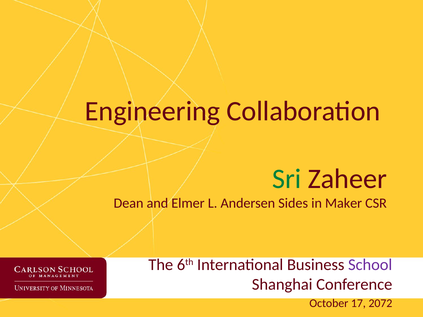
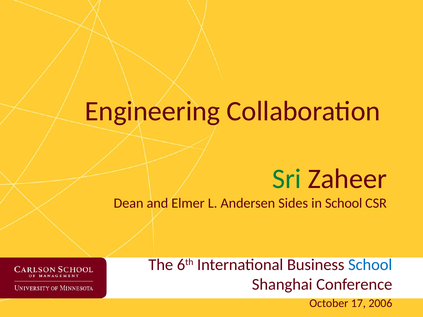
in Maker: Maker -> School
School at (370, 265) colour: purple -> blue
2072: 2072 -> 2006
